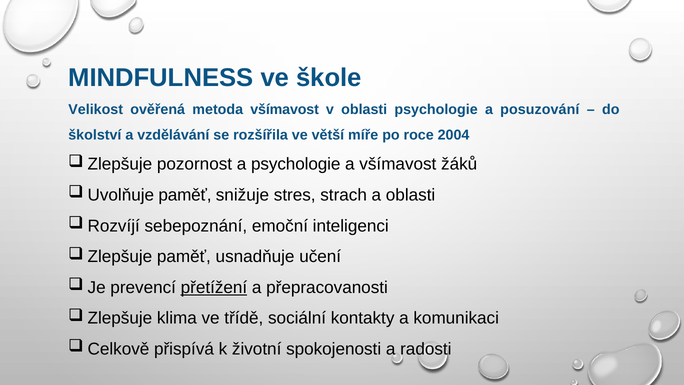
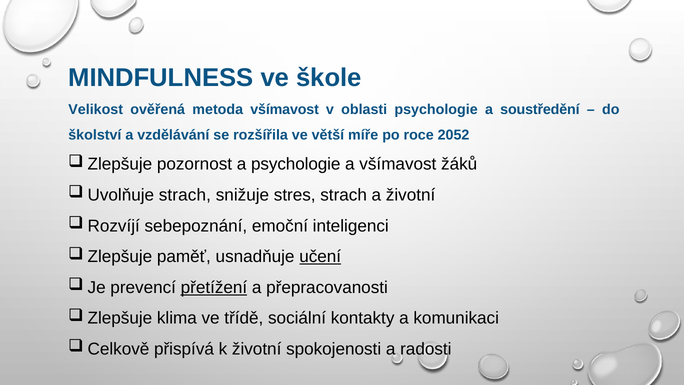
posuzování: posuzování -> soustředění
2004: 2004 -> 2052
paměť at (185, 195): paměť -> strach
a oblasti: oblasti -> životní
učení underline: none -> present
